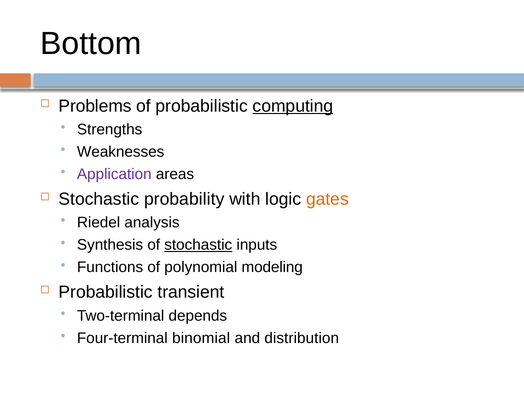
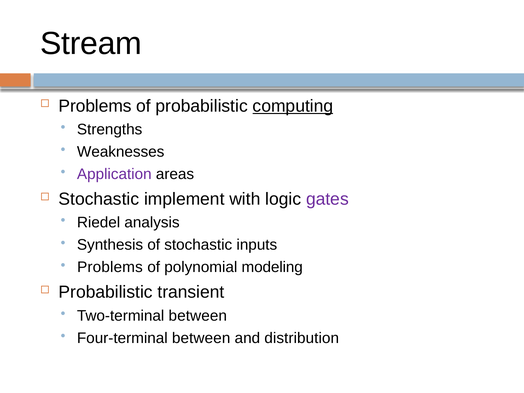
Bottom: Bottom -> Stream
probability: probability -> implement
gates colour: orange -> purple
stochastic at (198, 245) underline: present -> none
Functions at (110, 267): Functions -> Problems
Two-terminal depends: depends -> between
Four-terminal binomial: binomial -> between
